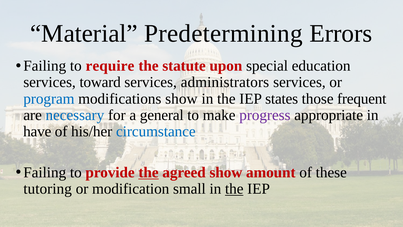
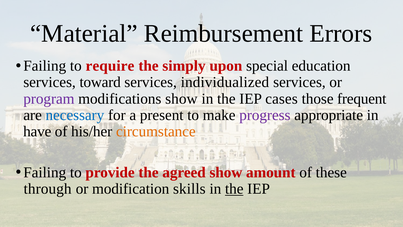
Predetermining: Predetermining -> Reimbursement
statute: statute -> simply
administrators: administrators -> individualized
program colour: blue -> purple
states: states -> cases
general: general -> present
circumstance colour: blue -> orange
the at (149, 172) underline: present -> none
tutoring: tutoring -> through
small: small -> skills
